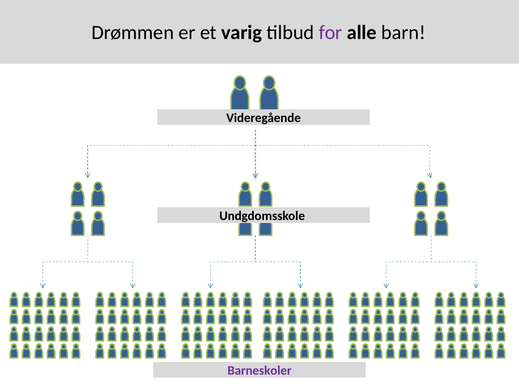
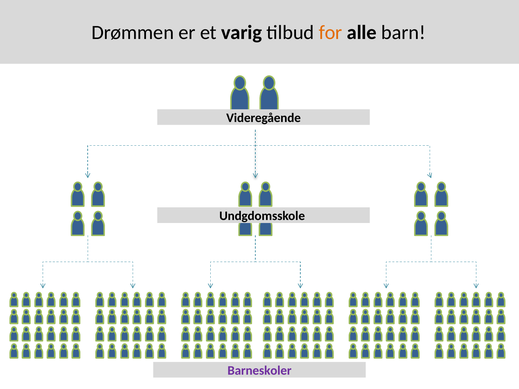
for colour: purple -> orange
